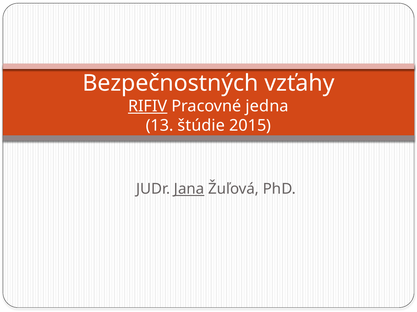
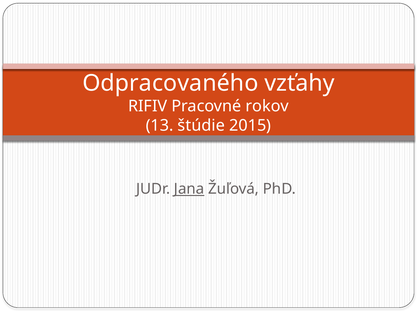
Bezpečnostných: Bezpečnostných -> Odpracovaného
RIFIV underline: present -> none
jedna: jedna -> rokov
